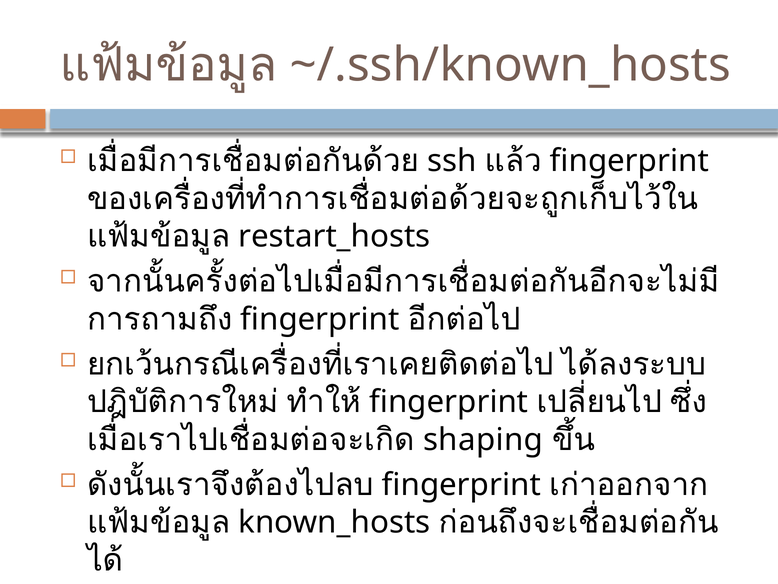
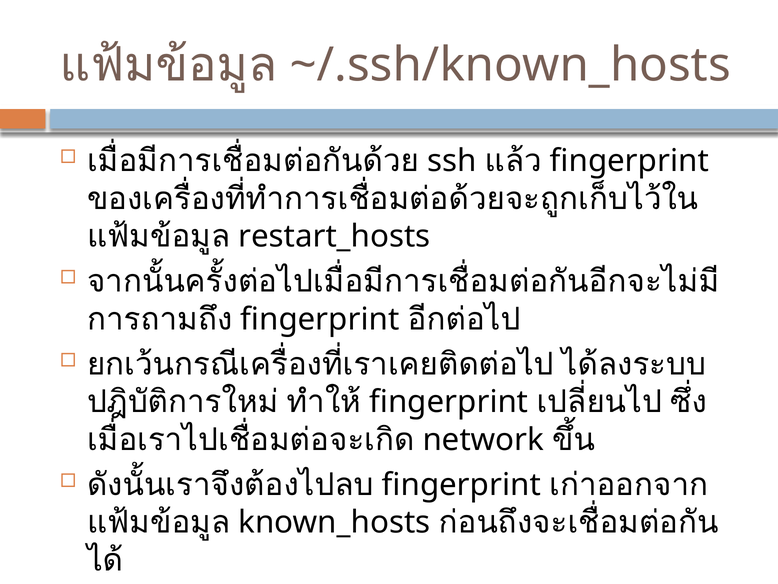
shaping: shaping -> network
